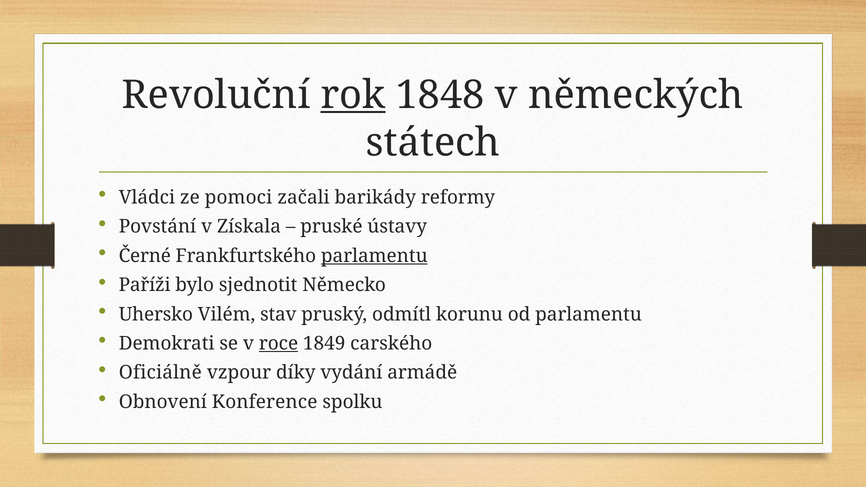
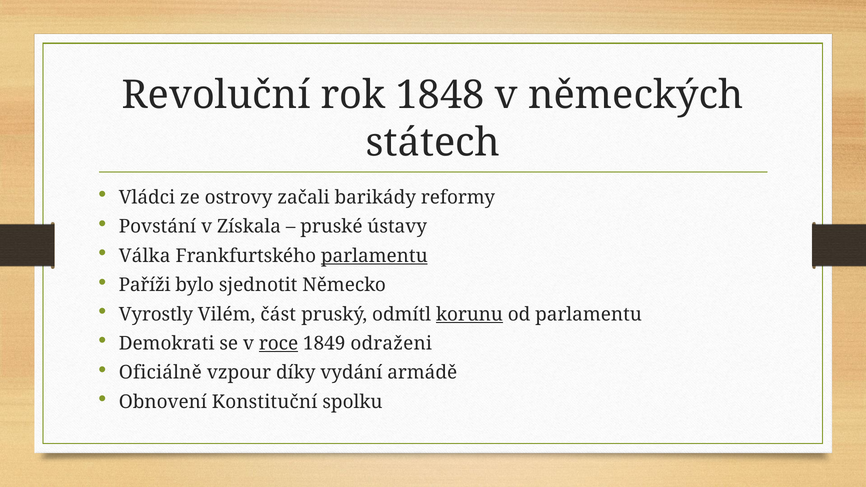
rok underline: present -> none
pomoci: pomoci -> ostrovy
Černé: Černé -> Válka
Uhersko: Uhersko -> Vyrostly
stav: stav -> část
korunu underline: none -> present
carského: carského -> odraženi
Konference: Konference -> Konstituční
